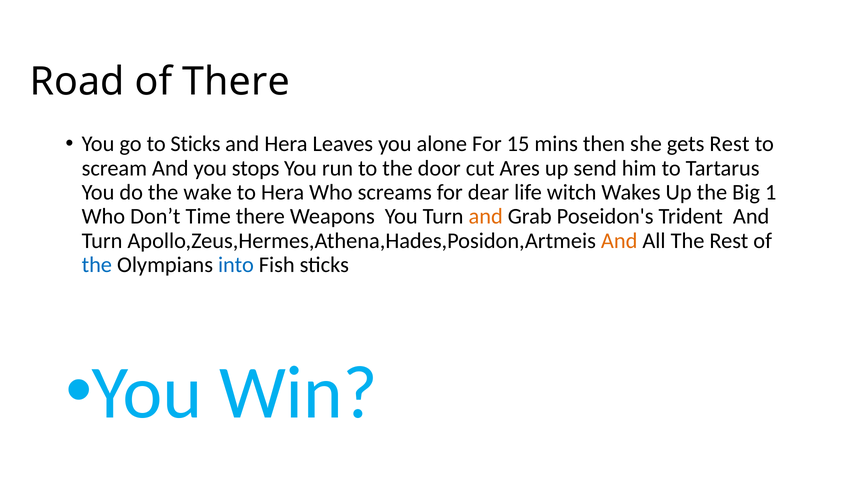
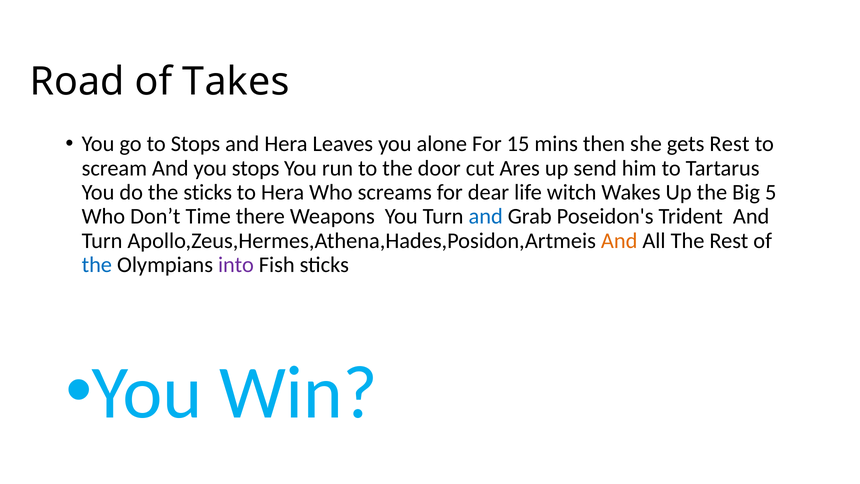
of There: There -> Takes
to Sticks: Sticks -> Stops
the wake: wake -> sticks
1: 1 -> 5
and at (486, 216) colour: orange -> blue
into colour: blue -> purple
